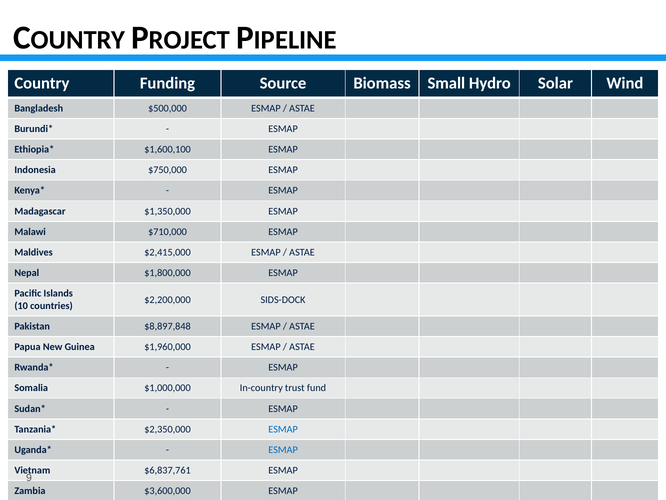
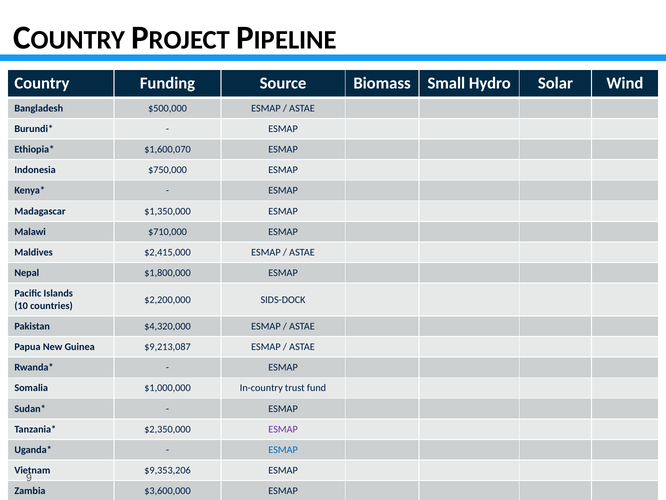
$1,600,100: $1,600,100 -> $1,600,070
$8,897,848: $8,897,848 -> $4,320,000
$1,960,000: $1,960,000 -> $9,213,087
ESMAP at (283, 429) colour: blue -> purple
$6,837,761: $6,837,761 -> $9,353,206
